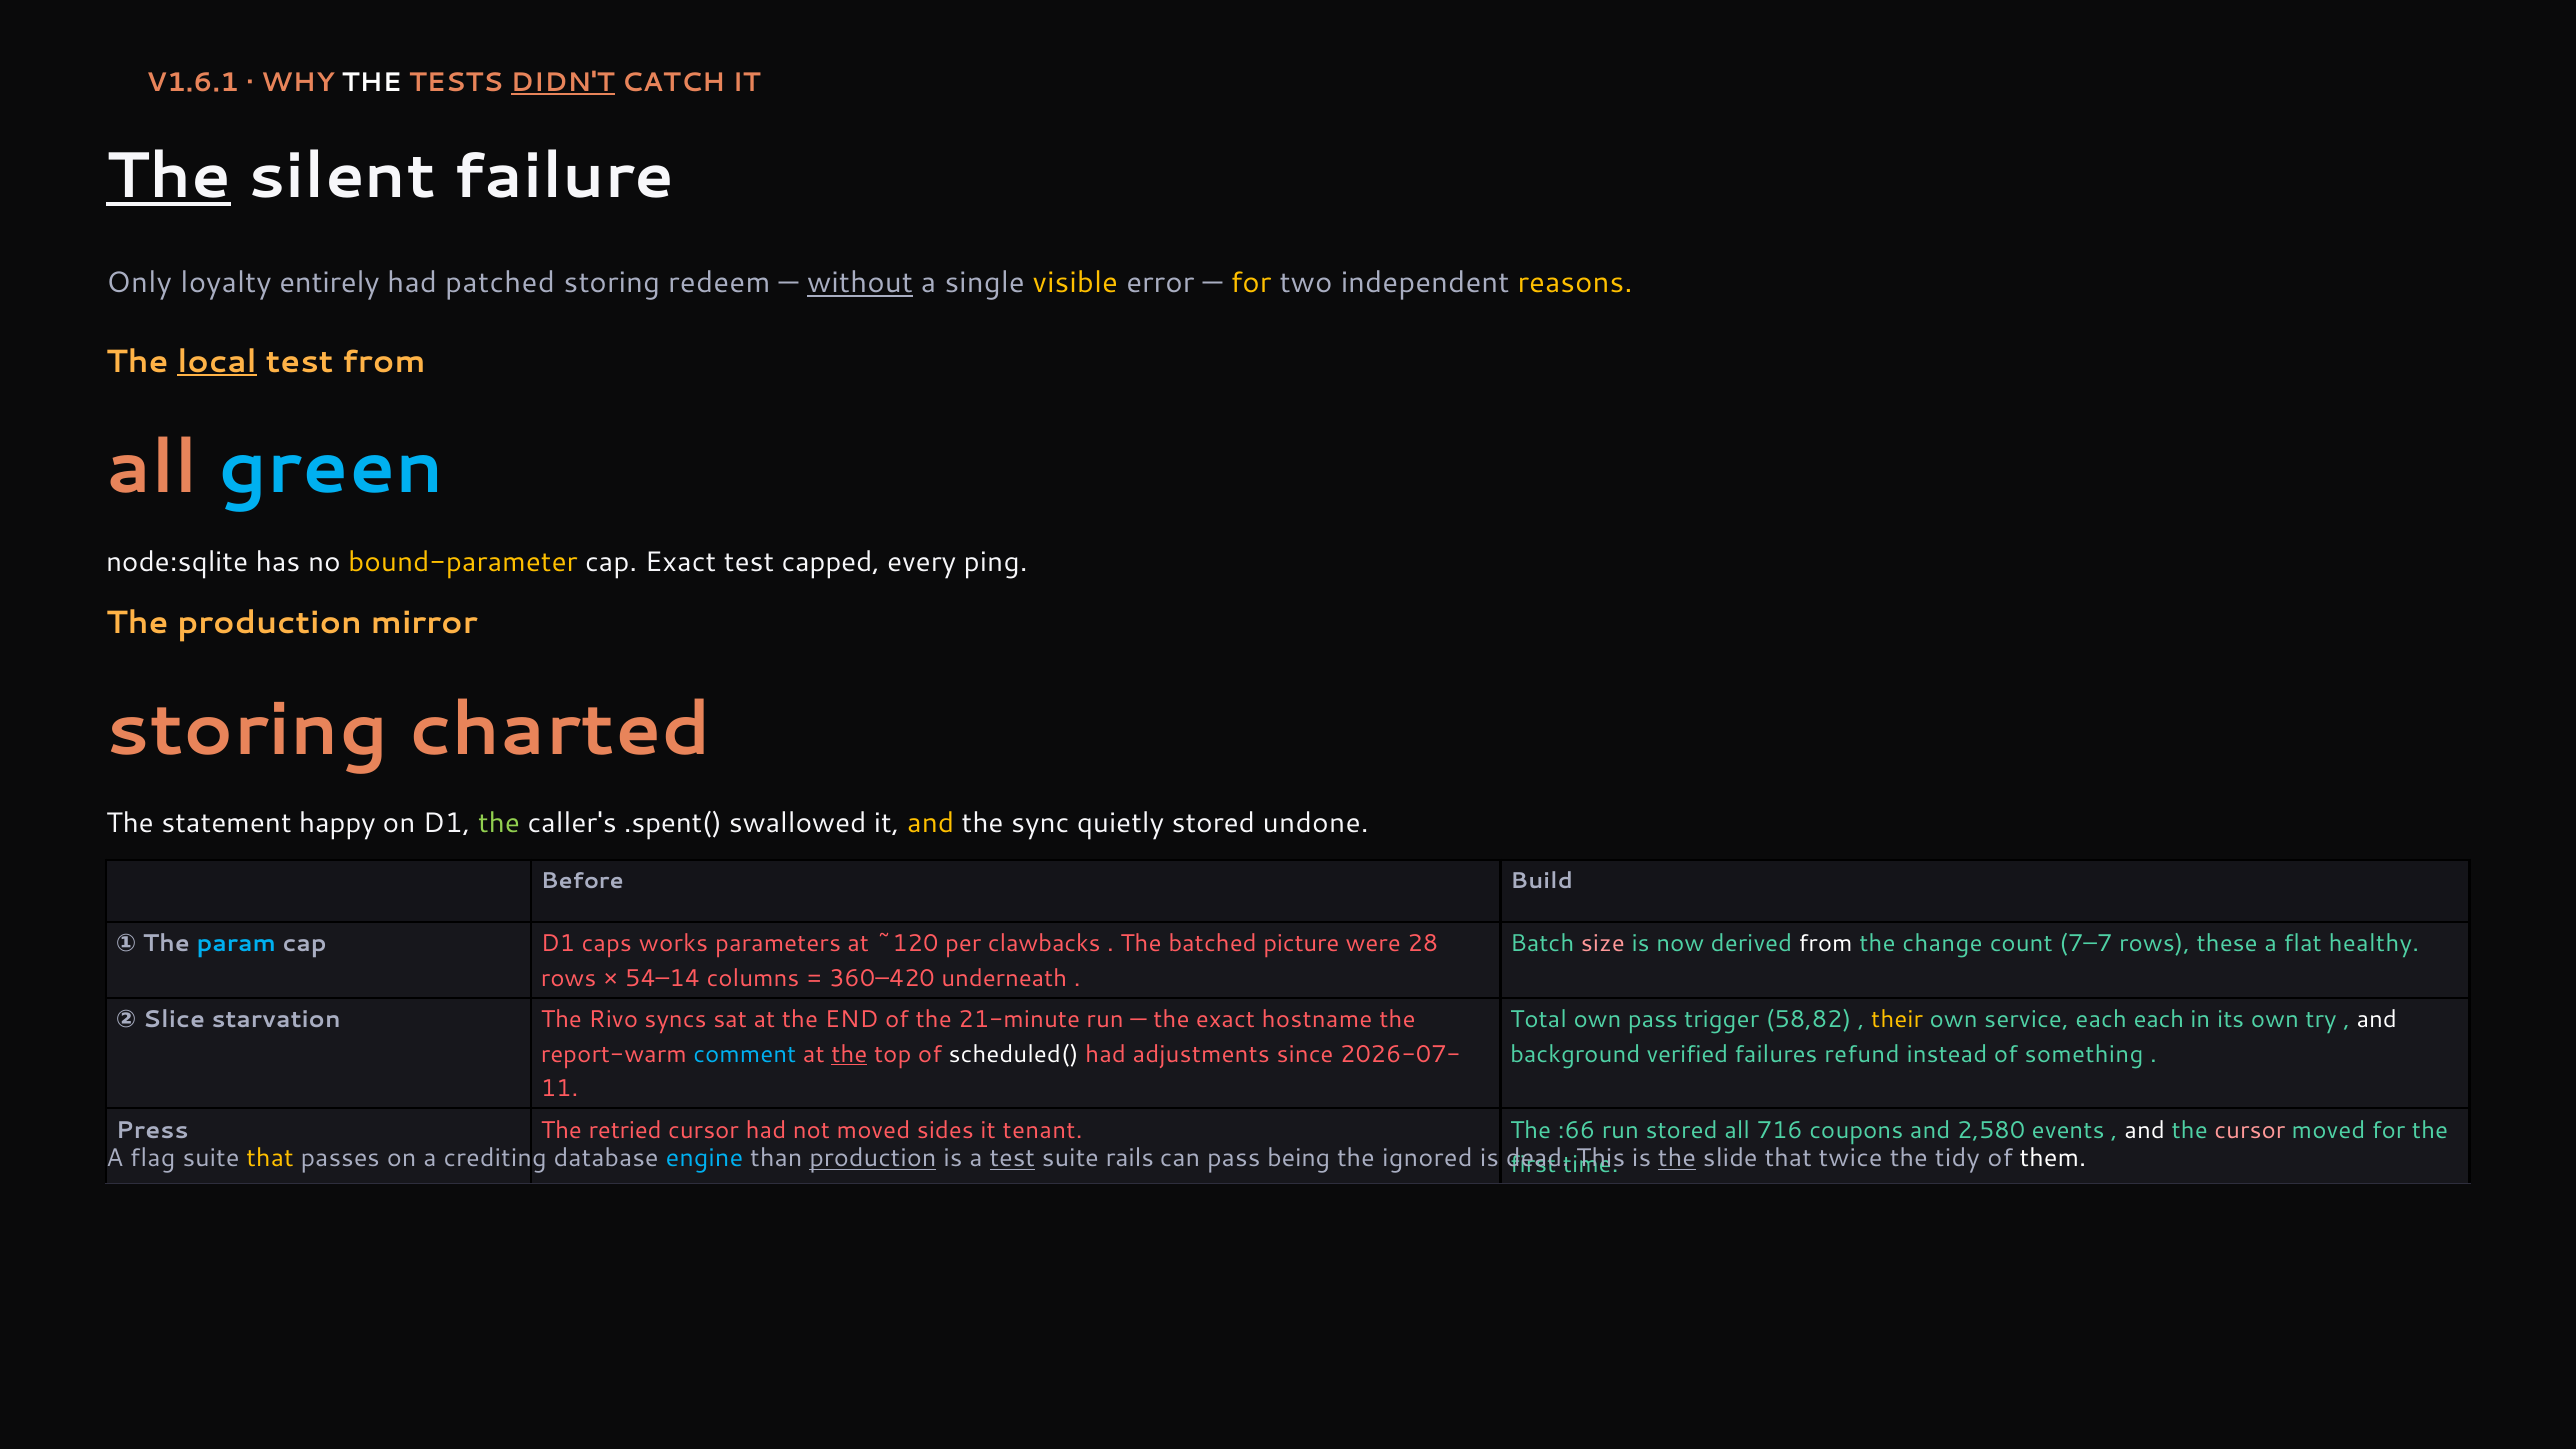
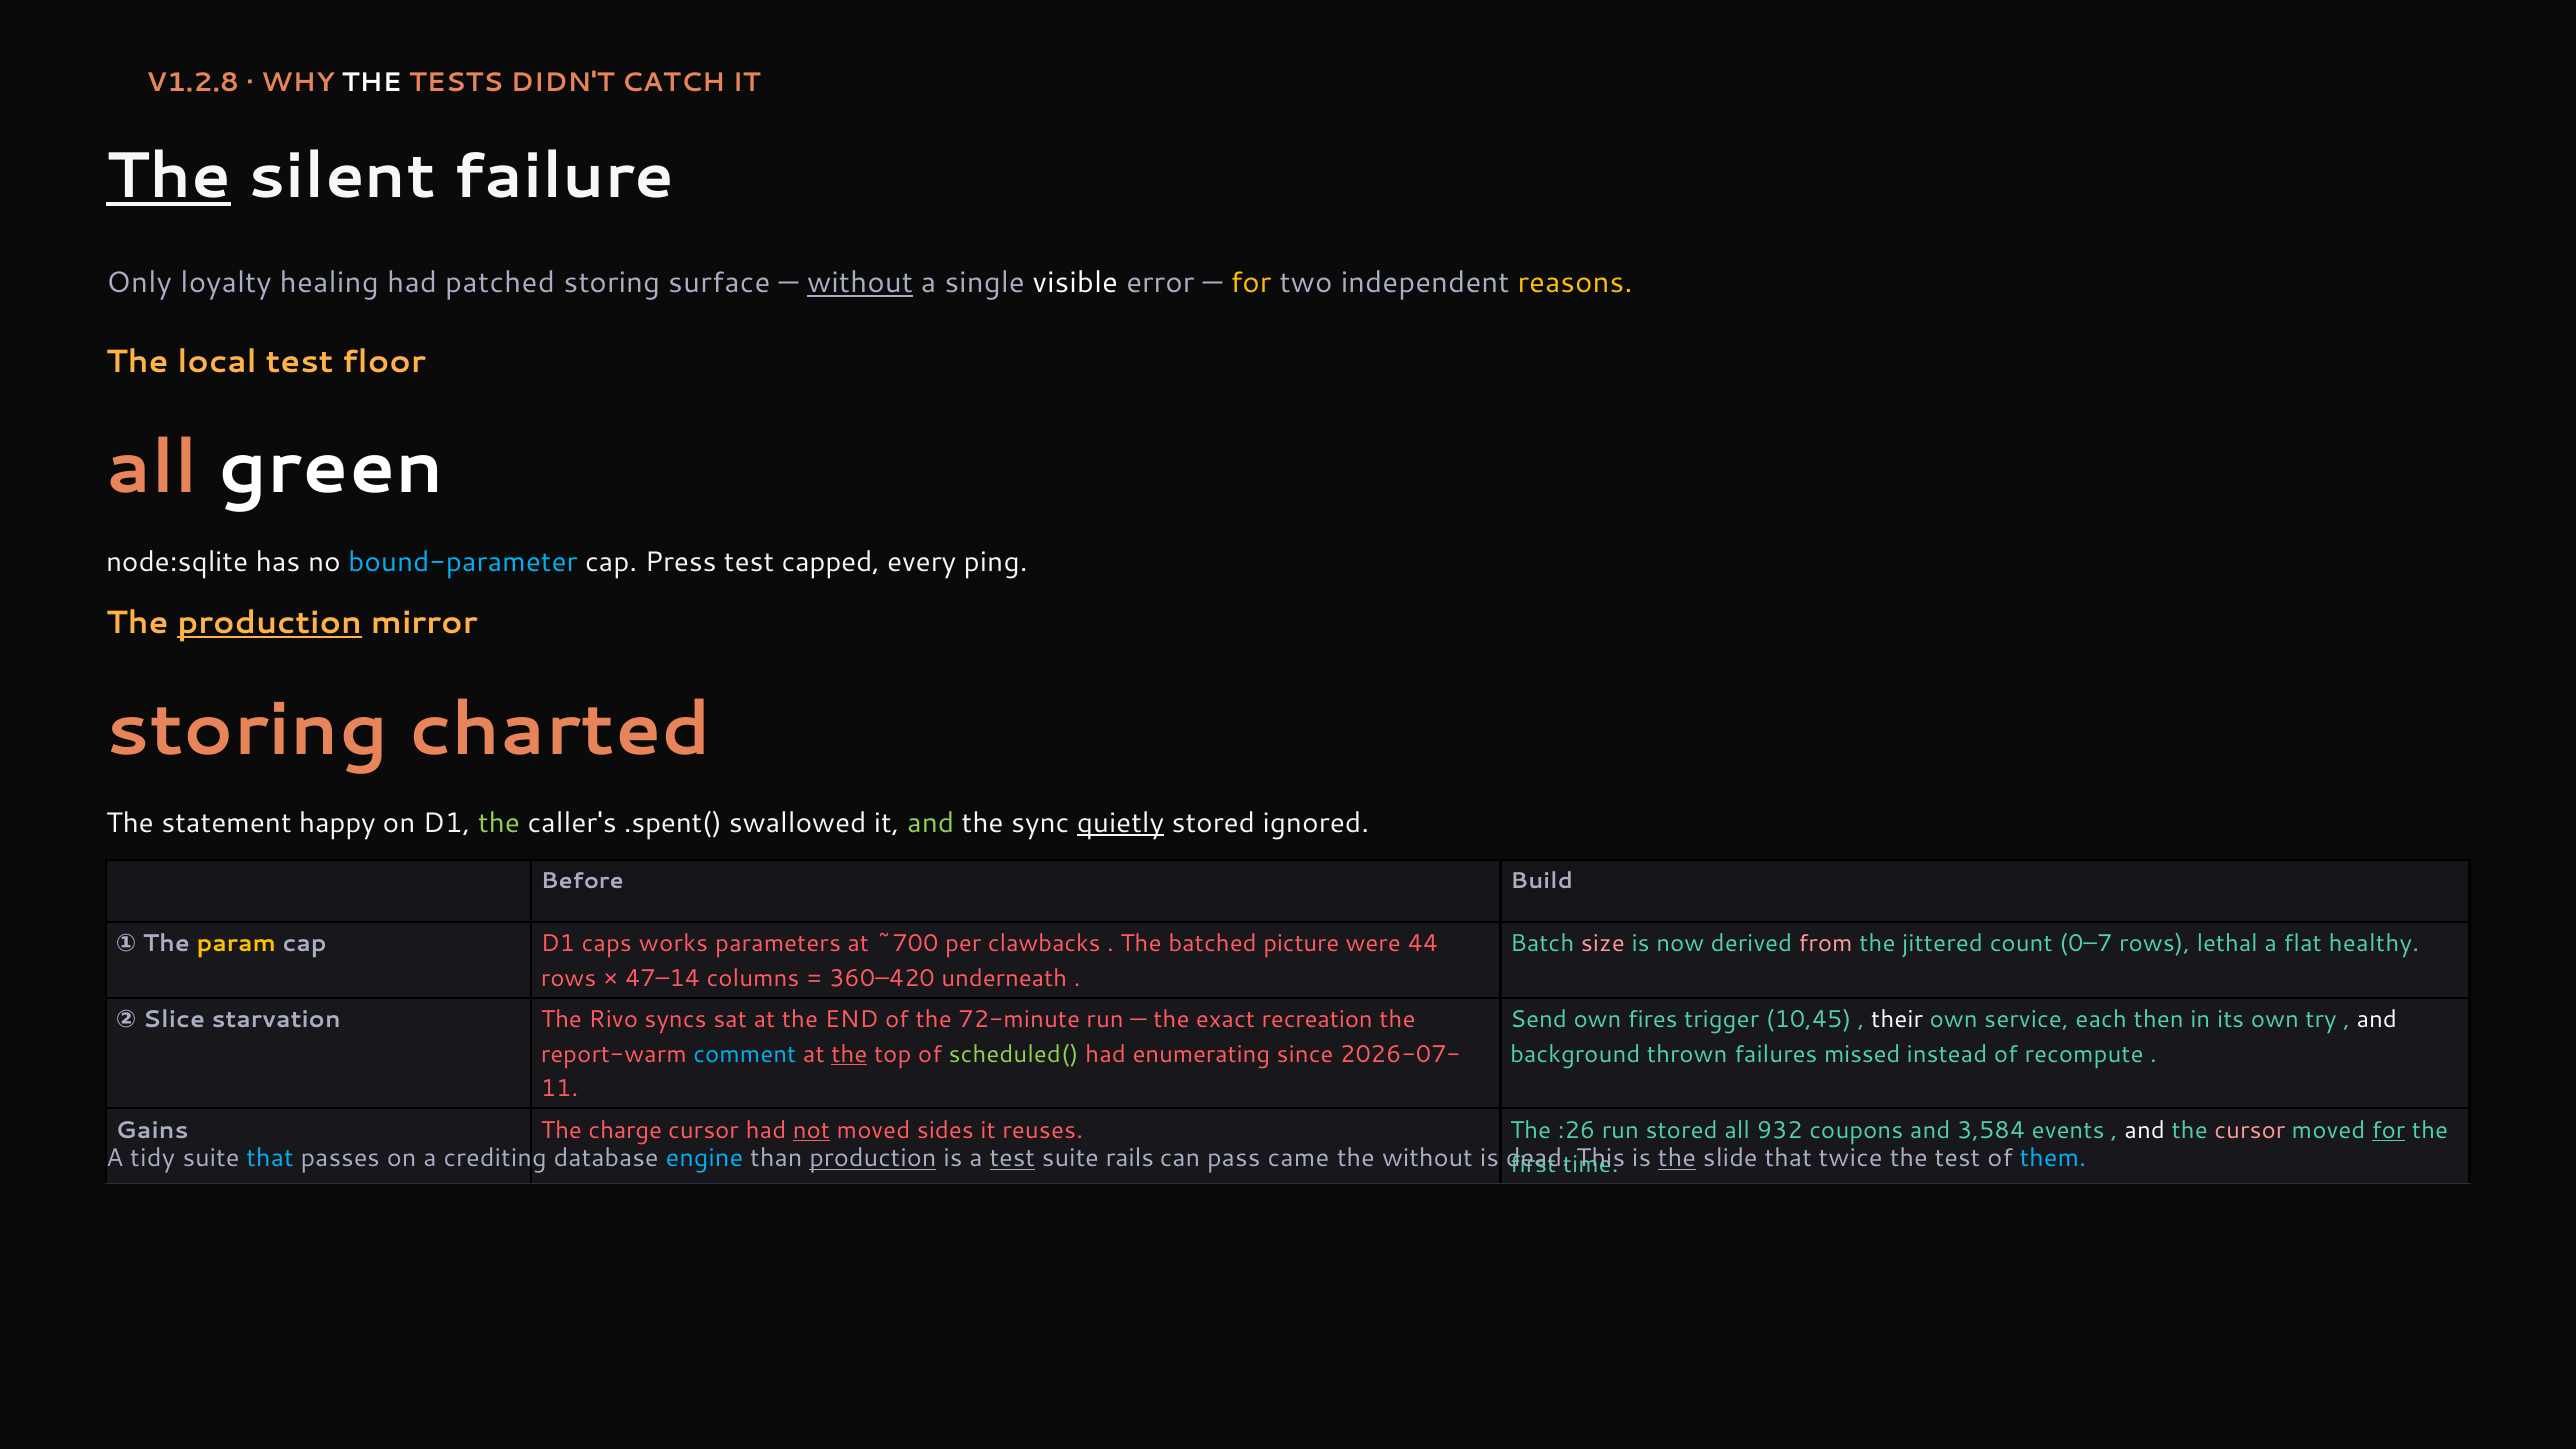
V1.6.1: V1.6.1 -> V1.2.8
DIDN'T underline: present -> none
entirely: entirely -> healing
redeem: redeem -> surface
visible colour: yellow -> white
local underline: present -> none
test from: from -> floor
green colour: light blue -> white
bound-parameter colour: yellow -> light blue
cap Exact: Exact -> Press
production at (270, 623) underline: none -> present
and at (931, 823) colour: yellow -> light green
quietly underline: none -> present
undone: undone -> ignored
param colour: light blue -> yellow
~120: ~120 -> ~700
28: 28 -> 44
from at (1826, 944) colour: white -> pink
change: change -> jittered
7–7: 7–7 -> 0–7
these: these -> lethal
54–14: 54–14 -> 47–14
21-minute: 21-minute -> 72-minute
hostname: hostname -> recreation
Total: Total -> Send
own pass: pass -> fires
58,82: 58,82 -> 10,45
their colour: yellow -> white
each each: each -> then
scheduled( colour: white -> light green
adjustments: adjustments -> enumerating
verified: verified -> thrown
refund: refund -> missed
something: something -> recompute
Press: Press -> Gains
retried: retried -> charge
not underline: none -> present
tenant: tenant -> reuses
:66: :66 -> :26
716: 716 -> 932
2,580: 2,580 -> 3,584
for at (2389, 1130) underline: none -> present
flag: flag -> tidy
that at (270, 1159) colour: yellow -> light blue
being: being -> came
the ignored: ignored -> without
the tidy: tidy -> test
them colour: white -> light blue
